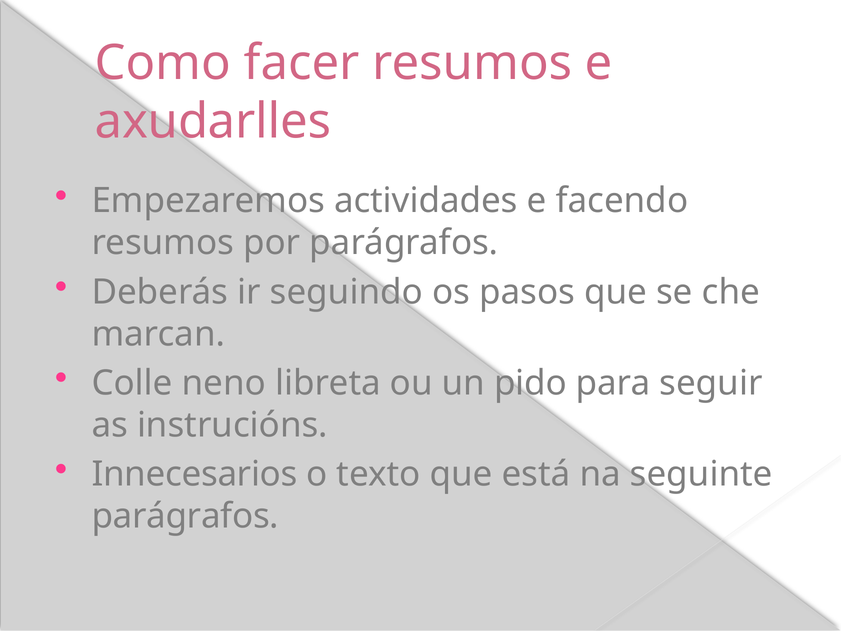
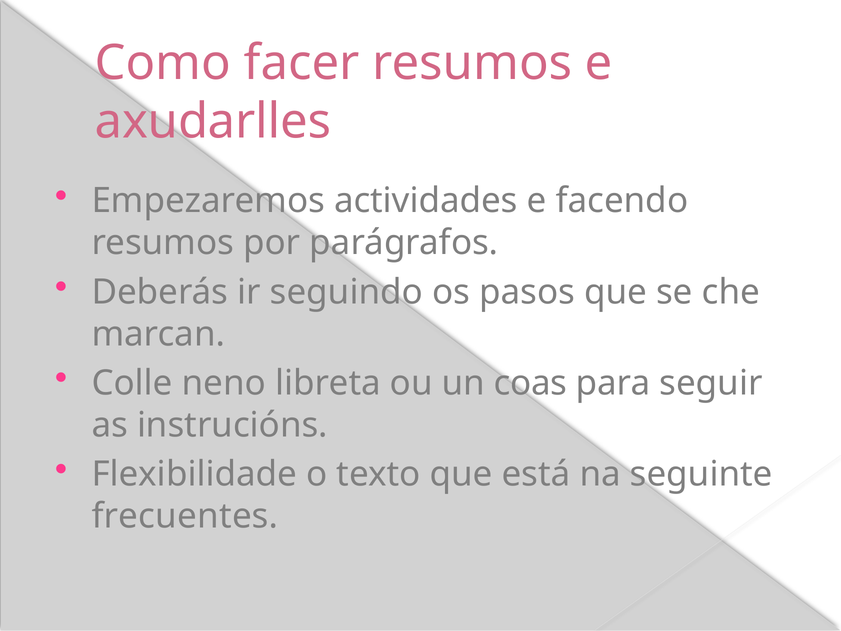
pido: pido -> coas
Innecesarios: Innecesarios -> Flexibilidade
parágrafos at (185, 516): parágrafos -> frecuentes
